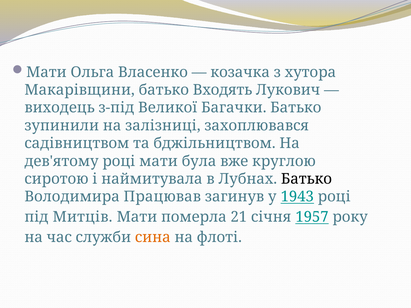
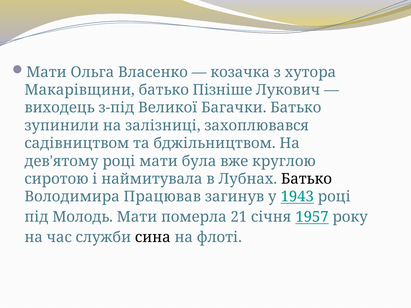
Входять: Входять -> Пізніше
Митців: Митців -> Молодь
сина colour: orange -> black
